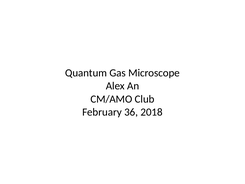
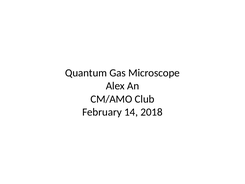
36: 36 -> 14
